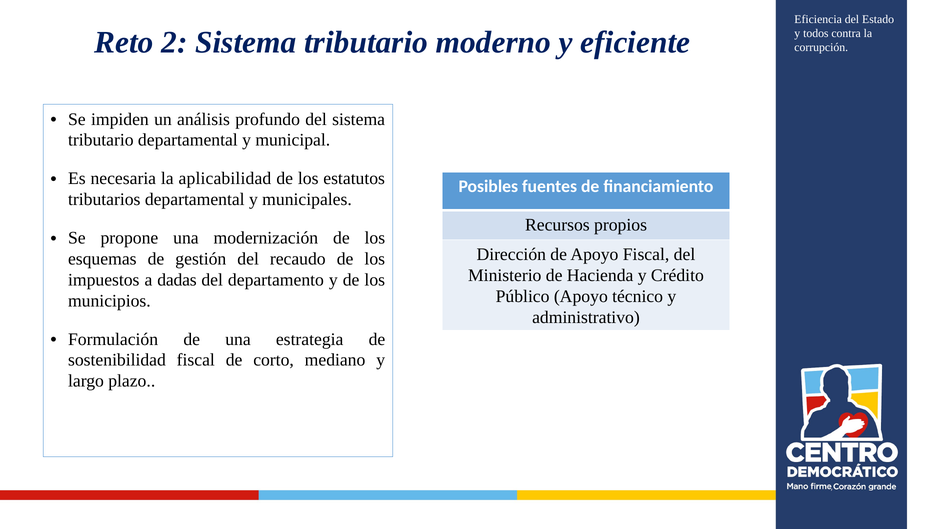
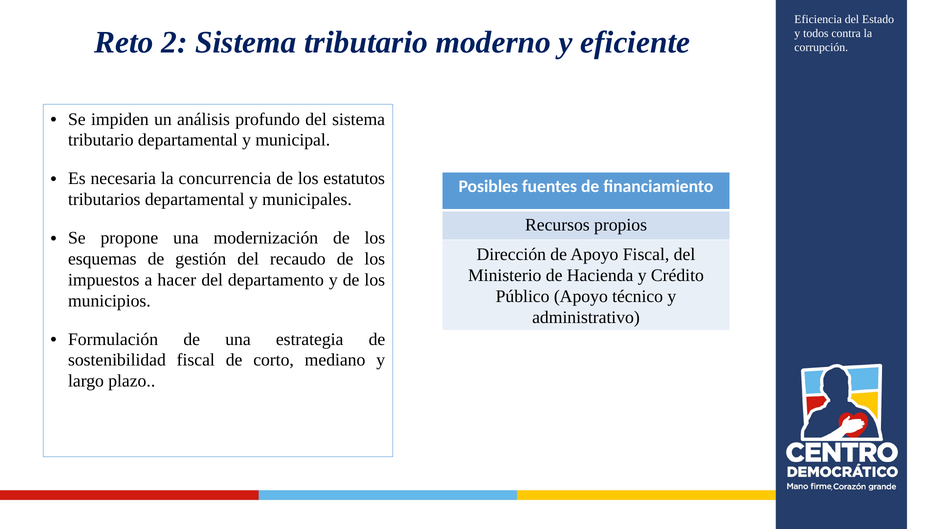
aplicabilidad: aplicabilidad -> concurrencia
dadas: dadas -> hacer
